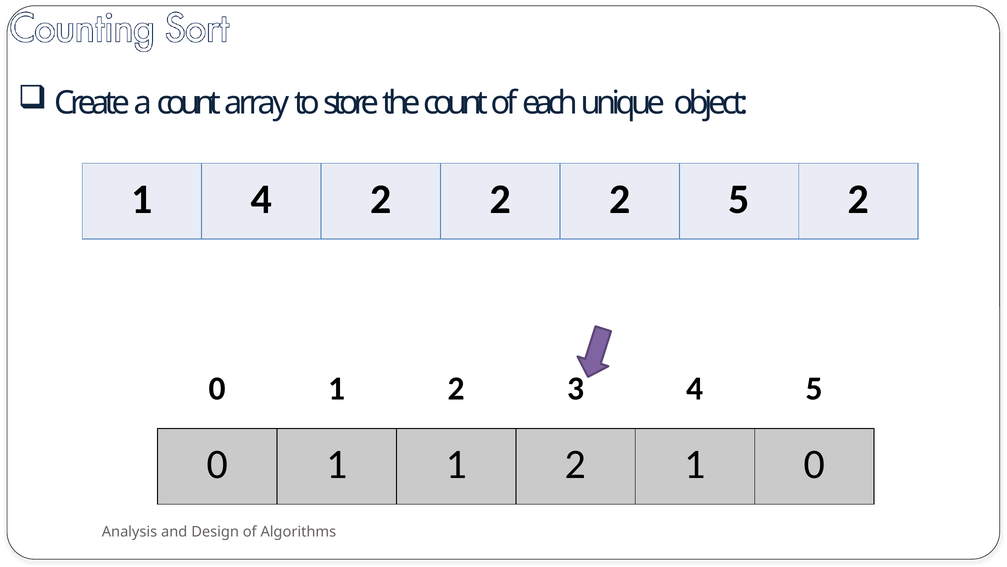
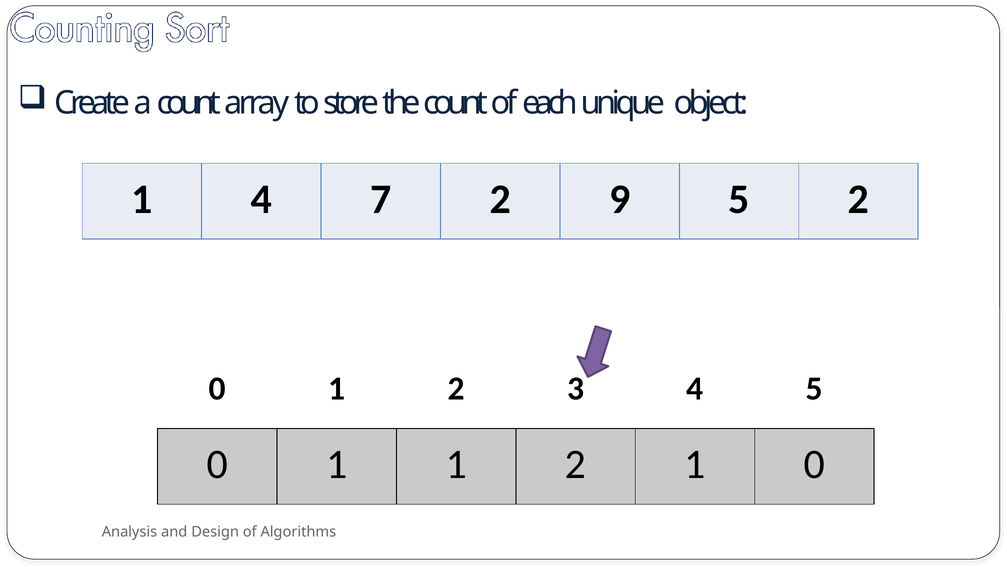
4 2: 2 -> 7
2 at (620, 199): 2 -> 9
